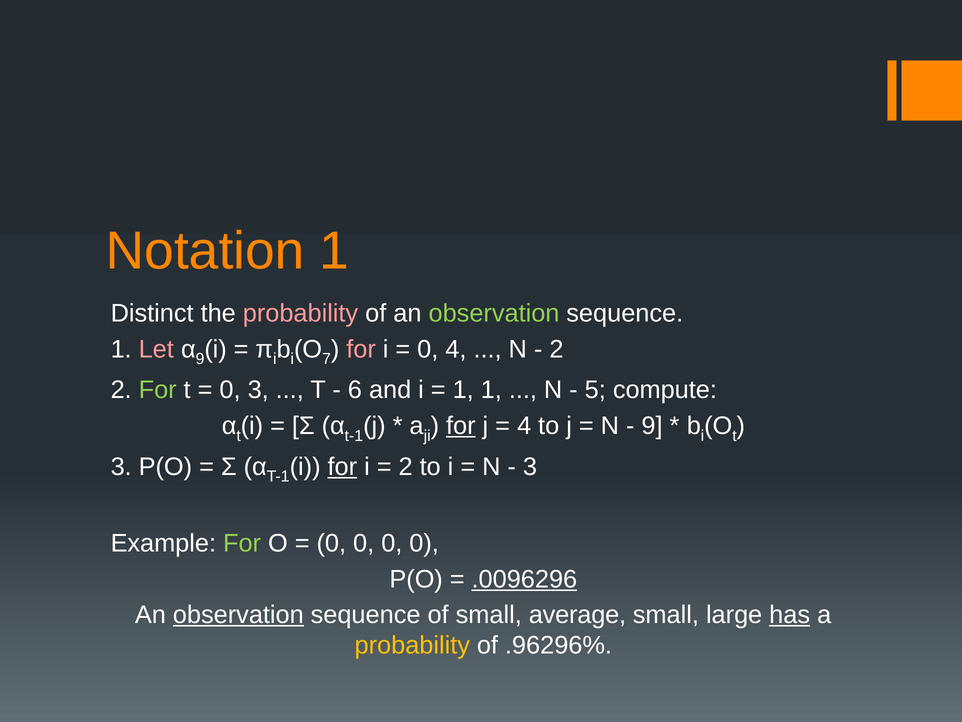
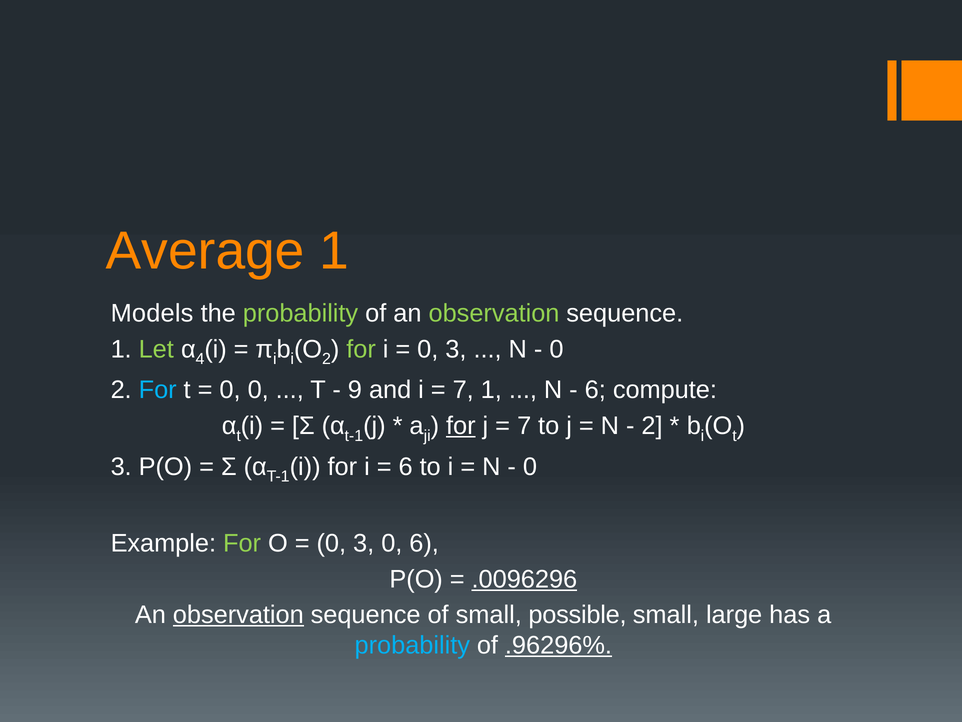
Notation: Notation -> Average
Distinct: Distinct -> Models
probability at (300, 313) colour: pink -> light green
Let colour: pink -> light green
9 at (200, 359): 9 -> 4
O 7: 7 -> 2
for at (361, 349) colour: pink -> light green
4 at (456, 349): 4 -> 3
2 at (556, 349): 2 -> 0
For at (158, 390) colour: light green -> light blue
0 3: 3 -> 0
6: 6 -> 9
1 at (463, 390): 1 -> 7
5 at (595, 390): 5 -> 6
4 at (524, 426): 4 -> 7
9 at (652, 426): 9 -> 2
for at (342, 466) underline: present -> none
2 at (406, 466): 2 -> 6
3 at (530, 466): 3 -> 0
0 at (364, 543): 0 -> 3
0 at (424, 543): 0 -> 6
average: average -> possible
has underline: present -> none
probability at (412, 645) colour: yellow -> light blue
.96296% underline: none -> present
